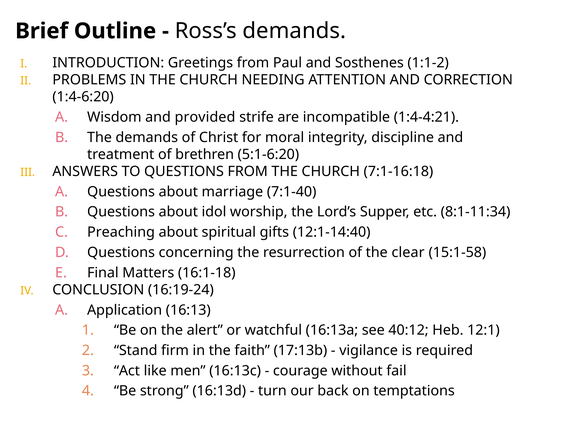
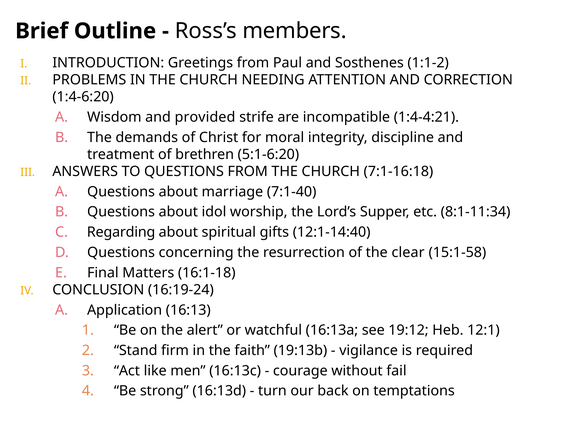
Ross’s demands: demands -> members
Preaching: Preaching -> Regarding
40:12: 40:12 -> 19:12
17:13b: 17:13b -> 19:13b
